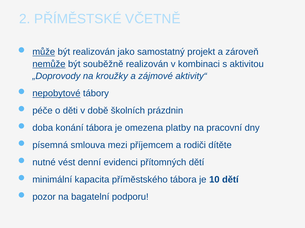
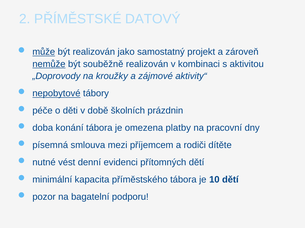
VČETNĚ: VČETNĚ -> DATOVÝ
